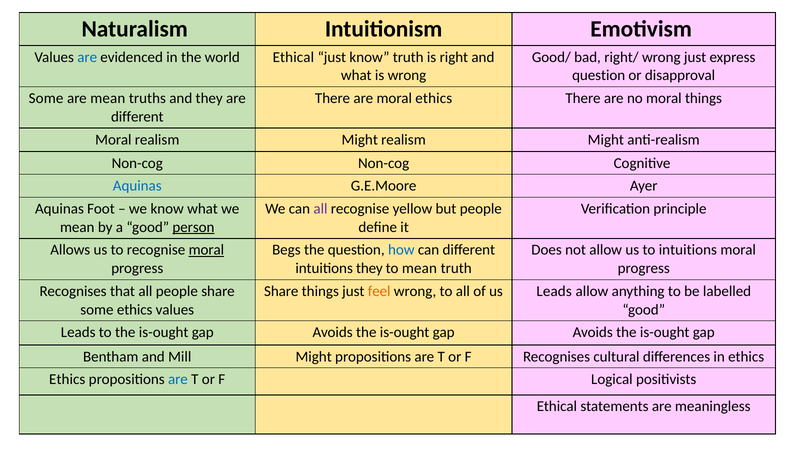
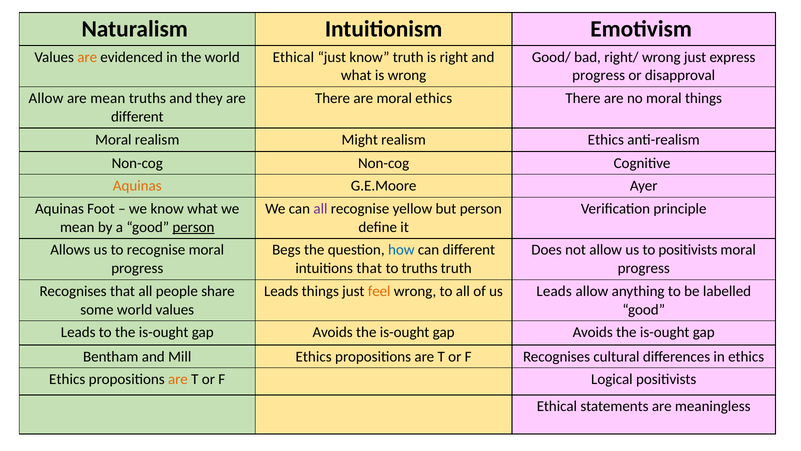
are at (87, 57) colour: blue -> orange
question at (599, 75): question -> progress
Some at (46, 98): Some -> Allow
Might at (606, 139): Might -> Ethics
Aquinas at (137, 186) colour: blue -> orange
but people: people -> person
moral at (206, 250) underline: present -> none
to intuitions: intuitions -> positivists
intuitions they: they -> that
to mean: mean -> truths
Share at (281, 291): Share -> Leads
some ethics: ethics -> world
Mill Might: Might -> Ethics
are at (178, 379) colour: blue -> orange
